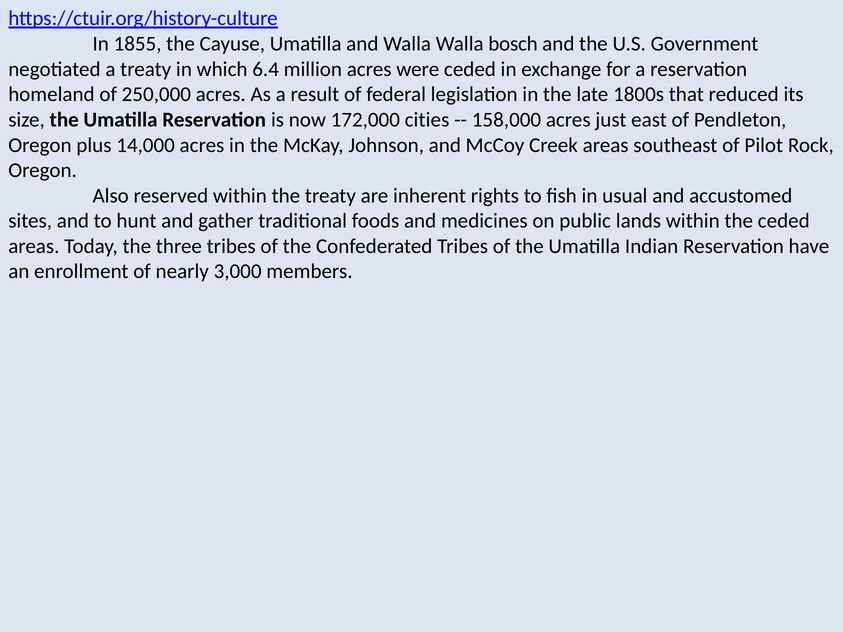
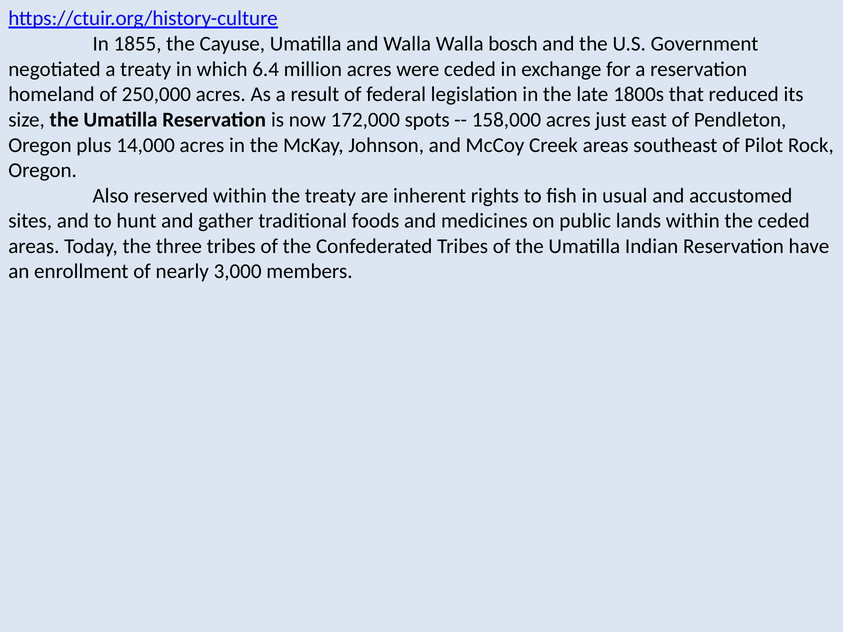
cities: cities -> spots
